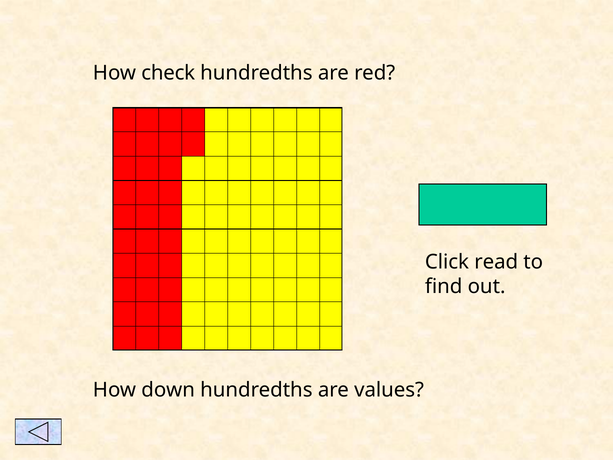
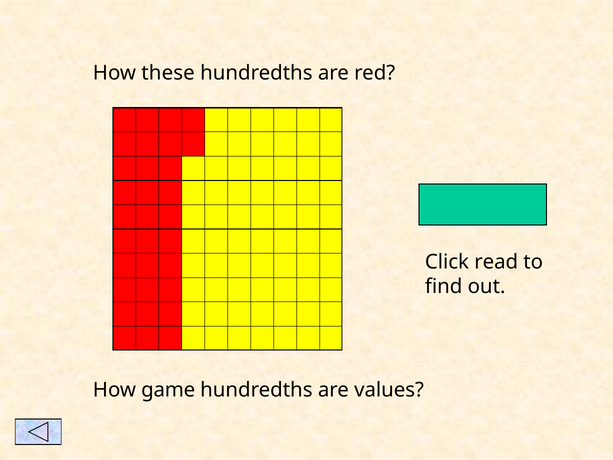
check: check -> these
down: down -> game
